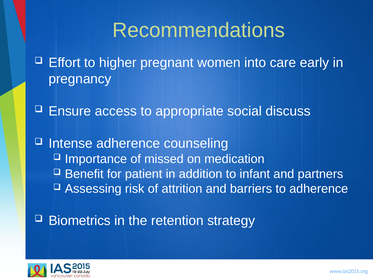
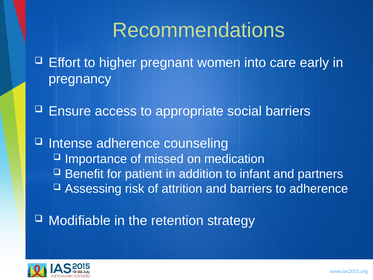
social discuss: discuss -> barriers
Biometrics: Biometrics -> Modifiable
